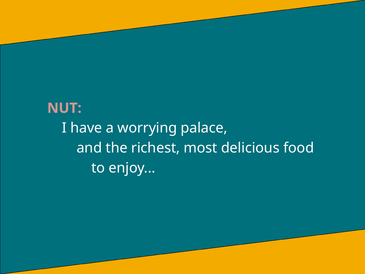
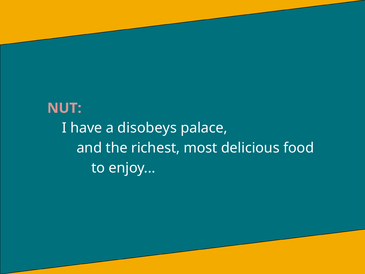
worrying: worrying -> disobeys
